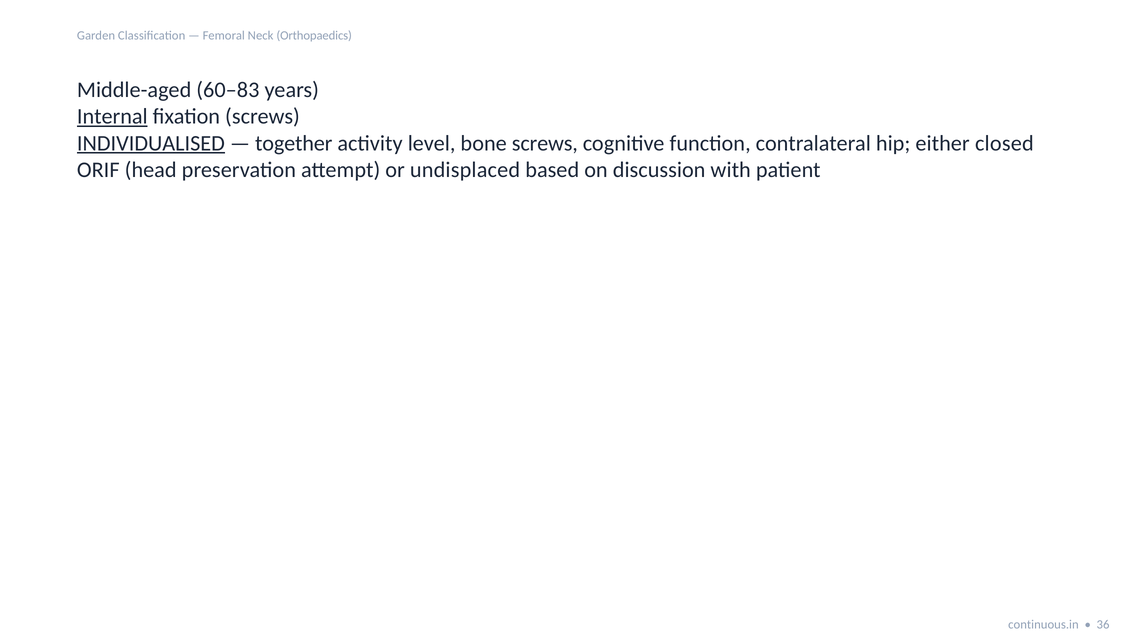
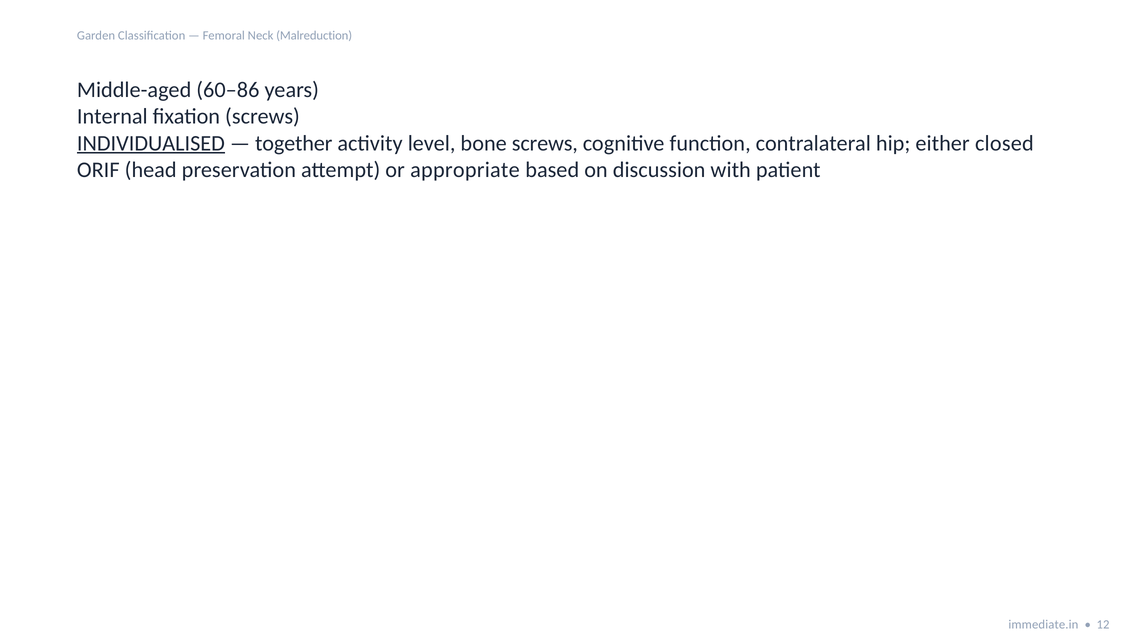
Orthopaedics: Orthopaedics -> Malreduction
60–83: 60–83 -> 60–86
Internal underline: present -> none
undisplaced: undisplaced -> appropriate
continuous.in: continuous.in -> immediate.in
36: 36 -> 12
